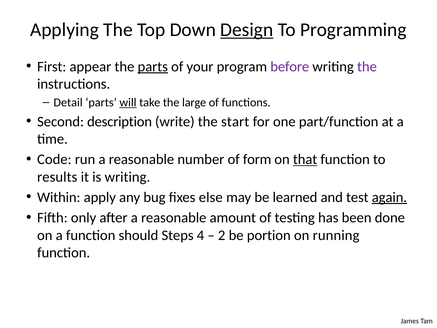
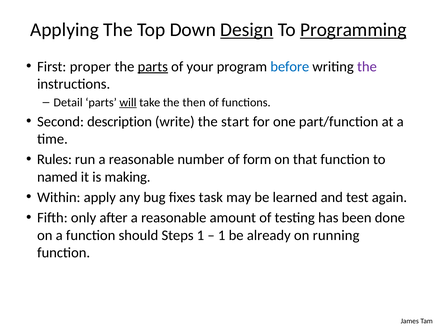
Programming underline: none -> present
appear: appear -> proper
before colour: purple -> blue
large: large -> then
Code: Code -> Rules
that underline: present -> none
results: results -> named
is writing: writing -> making
else: else -> task
again underline: present -> none
Steps 4: 4 -> 1
2 at (222, 235): 2 -> 1
portion: portion -> already
